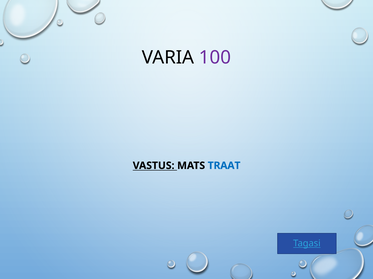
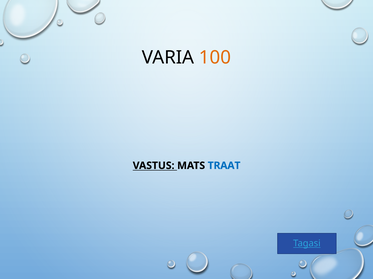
100 colour: purple -> orange
